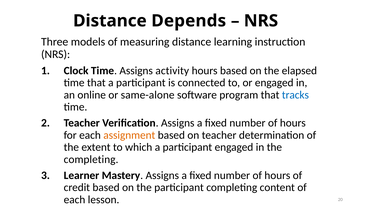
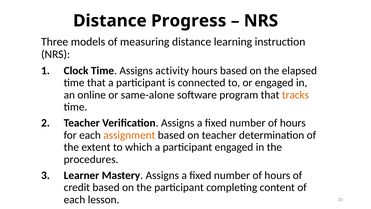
Depends: Depends -> Progress
tracks colour: blue -> orange
completing at (91, 159): completing -> procedures
